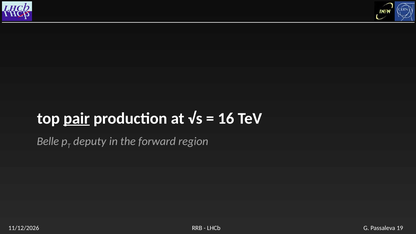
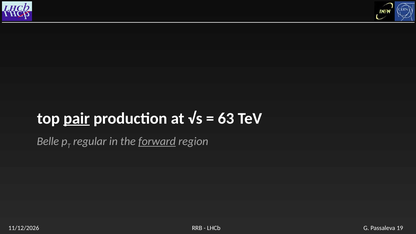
16: 16 -> 63
deputy: deputy -> regular
forward underline: none -> present
